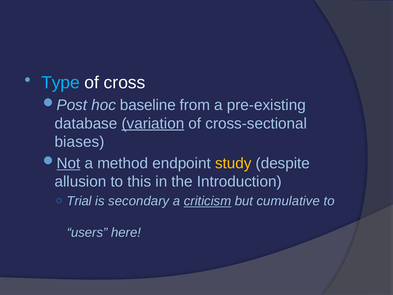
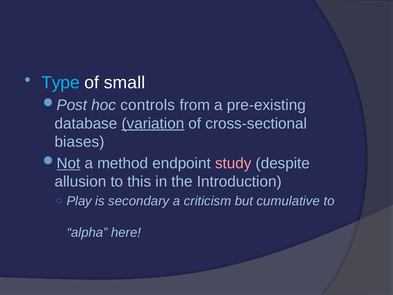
cross: cross -> small
baseline: baseline -> controls
study colour: yellow -> pink
Trial: Trial -> Play
criticism underline: present -> none
users: users -> alpha
